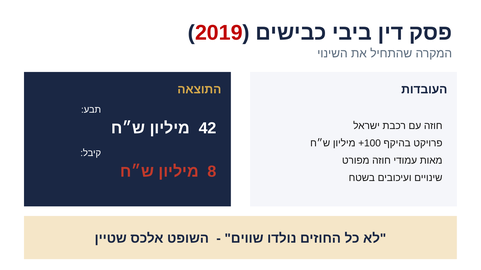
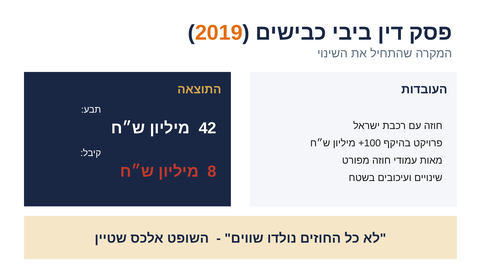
2019 colour: red -> orange
